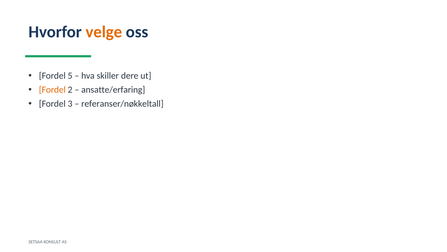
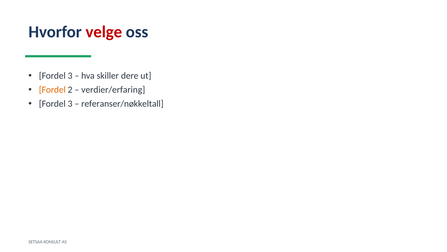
velge colour: orange -> red
5 at (70, 76): 5 -> 3
ansatte/erfaring: ansatte/erfaring -> verdier/erfaring
